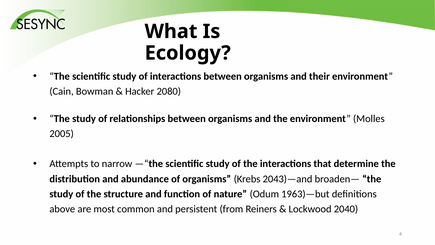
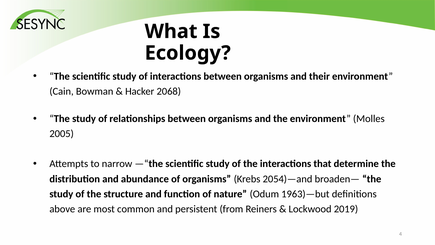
2080: 2080 -> 2068
2043)—and: 2043)—and -> 2054)—and
2040: 2040 -> 2019
